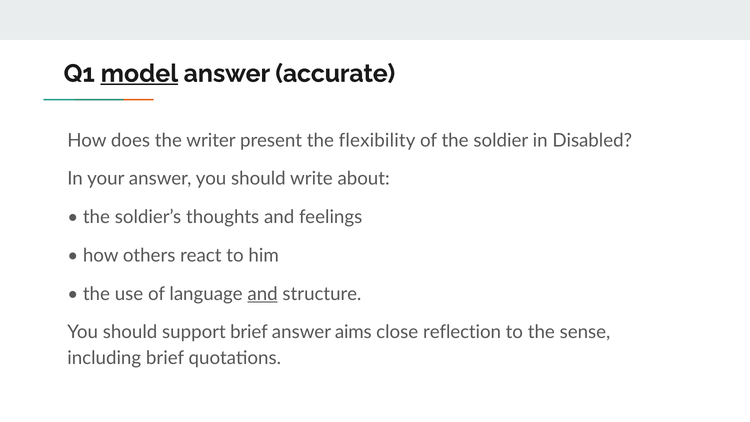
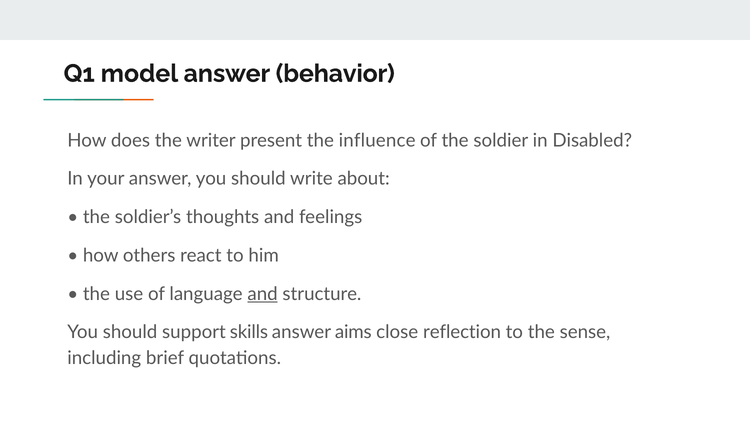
model underline: present -> none
accurate: accurate -> behavior
flexibility: flexibility -> influence
support brief: brief -> skills
